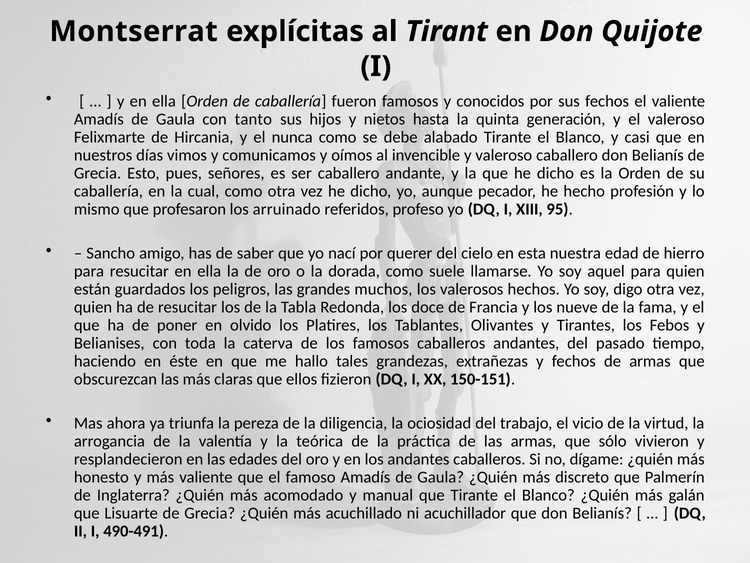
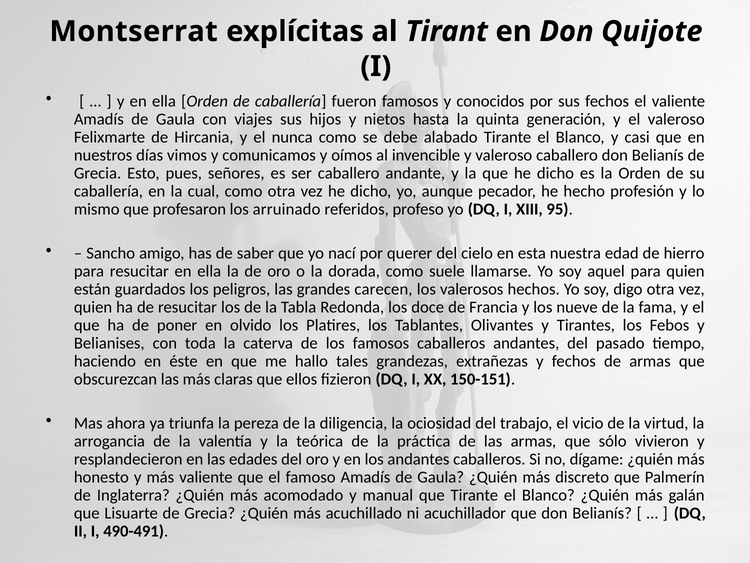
tanto: tanto -> viajes
muchos: muchos -> carecen
